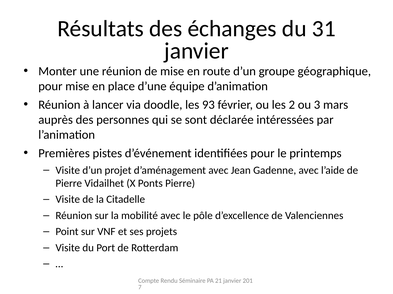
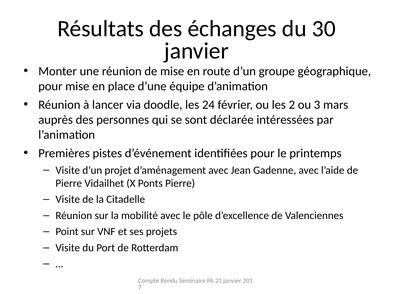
31: 31 -> 30
93: 93 -> 24
